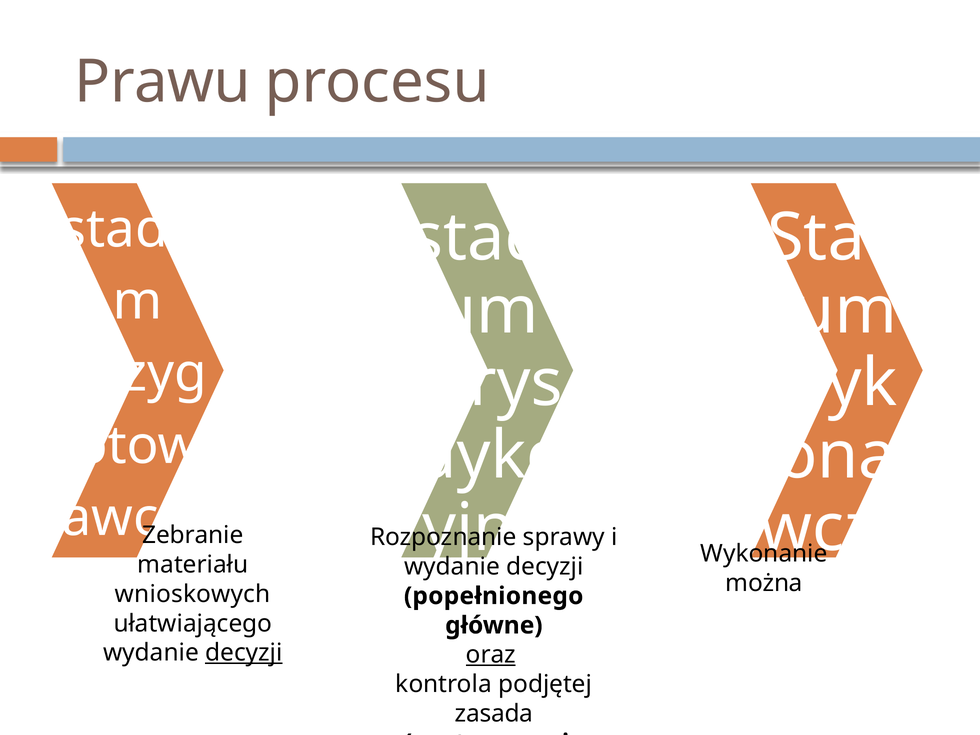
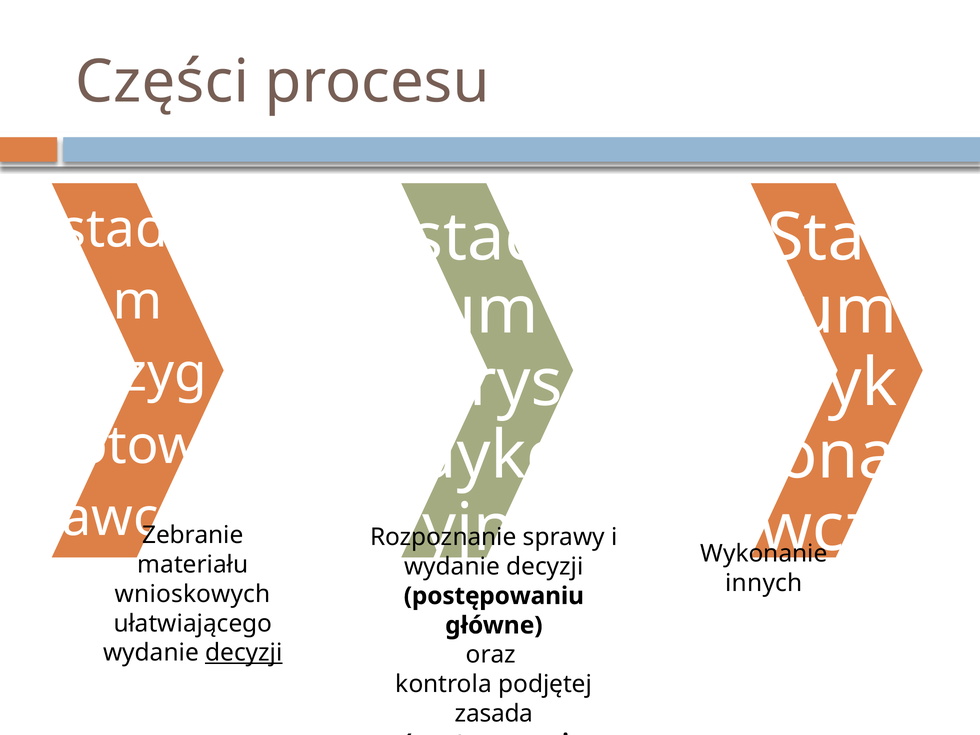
Prawu: Prawu -> Części
można: można -> innych
popełnionego: popełnionego -> postępowaniu
oraz underline: present -> none
